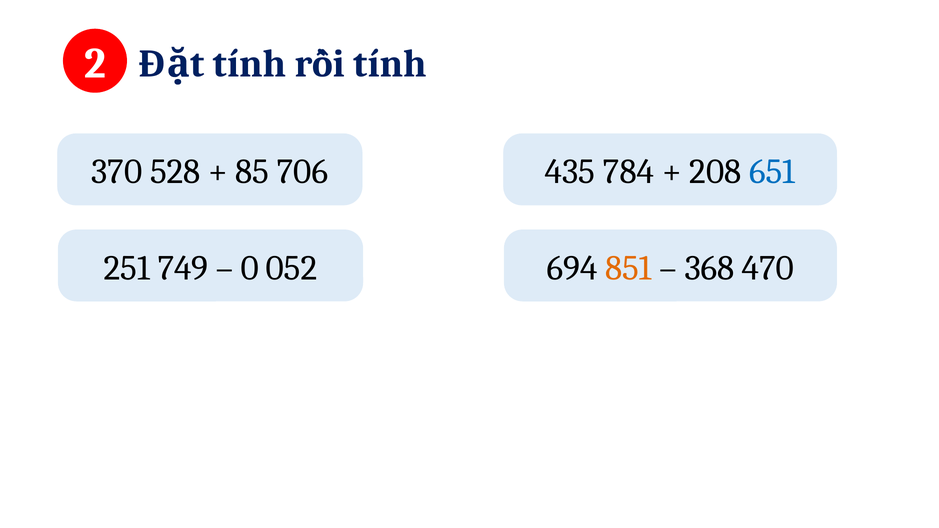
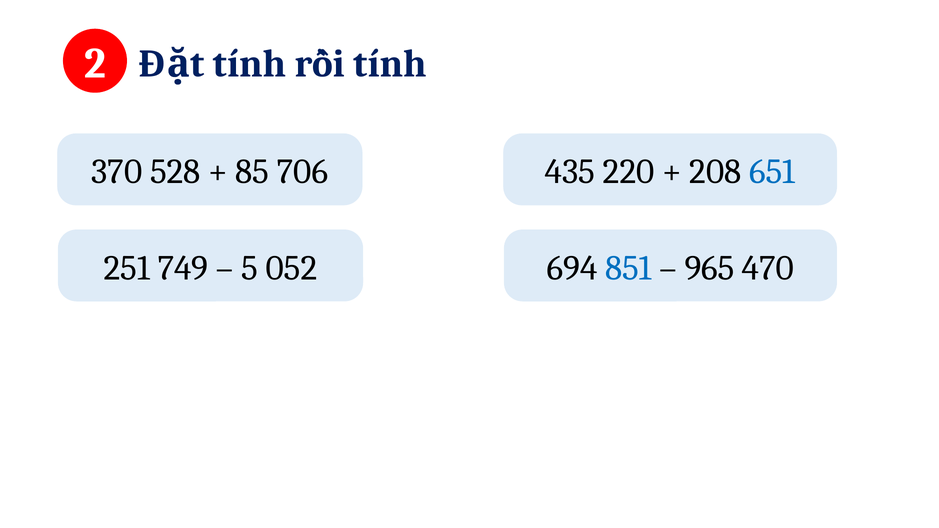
784: 784 -> 220
0: 0 -> 5
851 colour: orange -> blue
368: 368 -> 965
